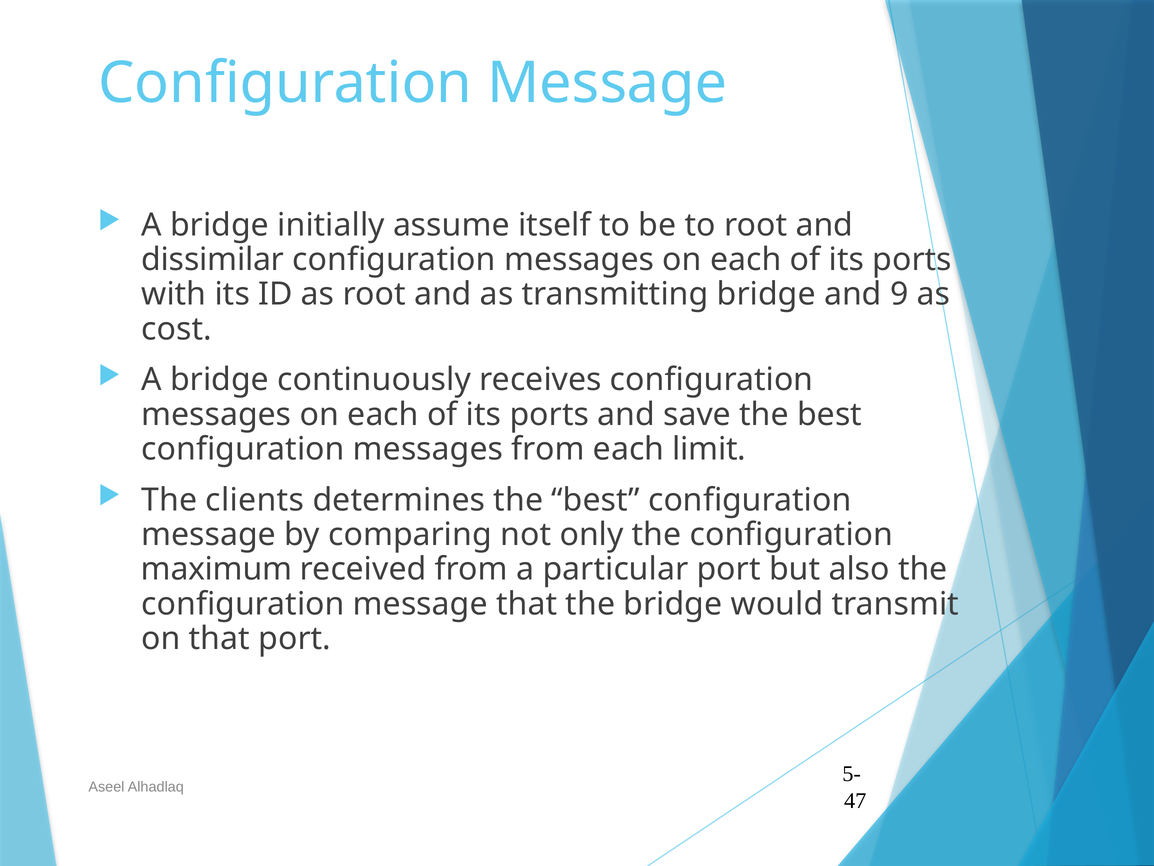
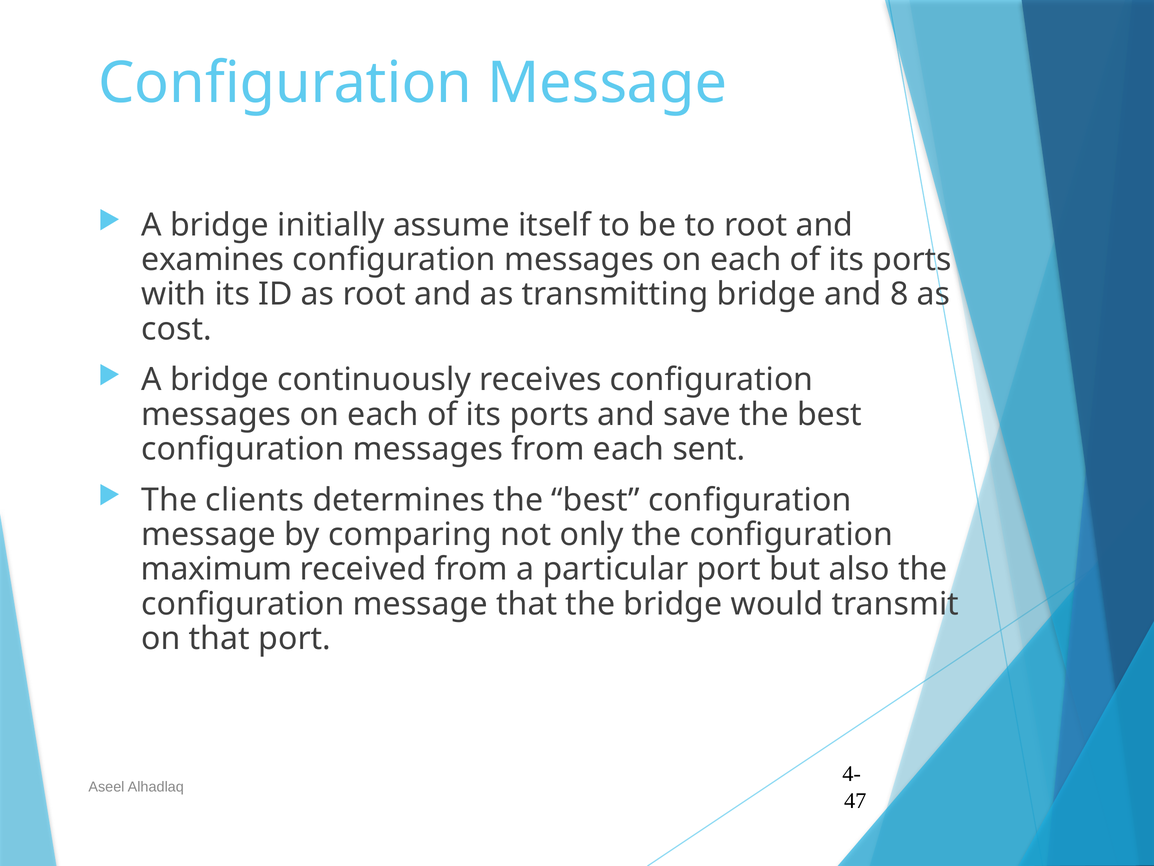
dissimilar: dissimilar -> examines
9: 9 -> 8
limit: limit -> sent
5-: 5- -> 4-
